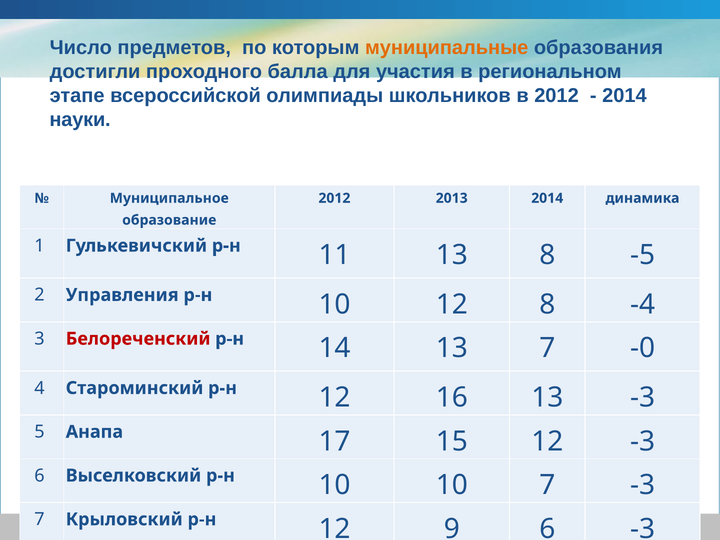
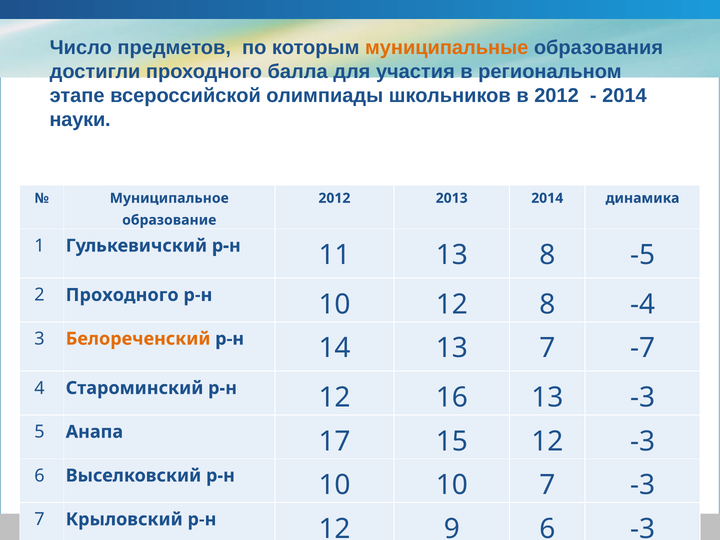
2 Управления: Управления -> Проходного
Белореченский colour: red -> orange
-0: -0 -> -7
